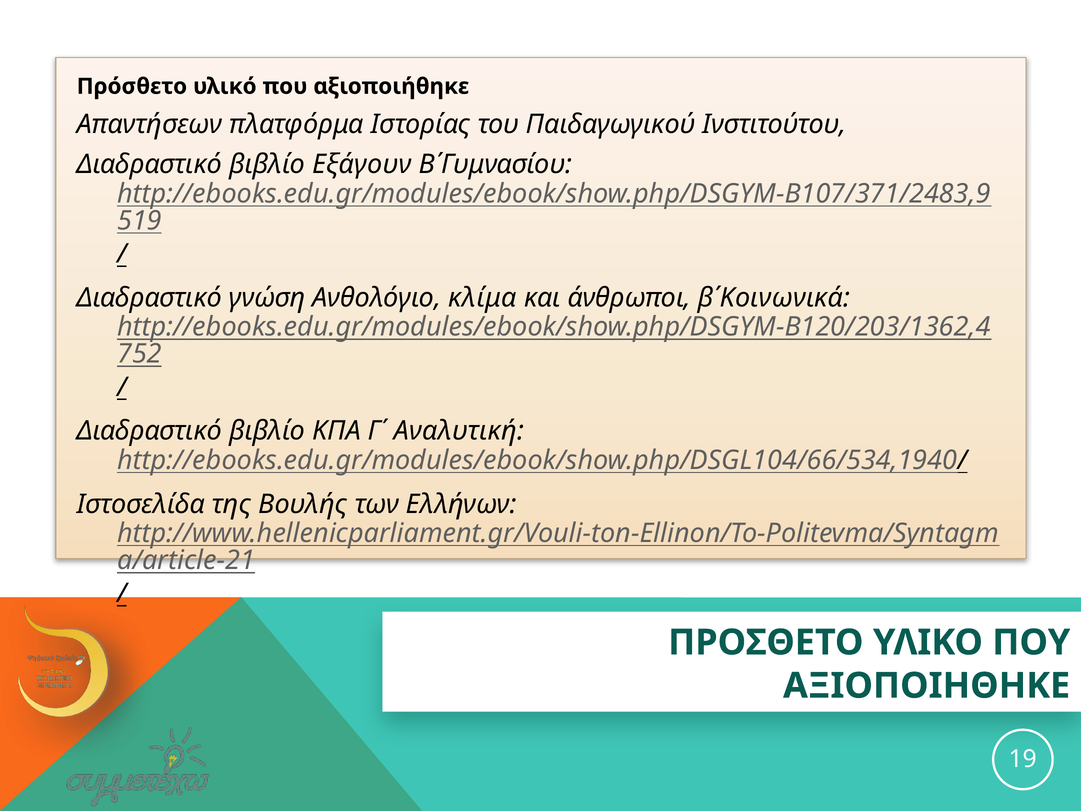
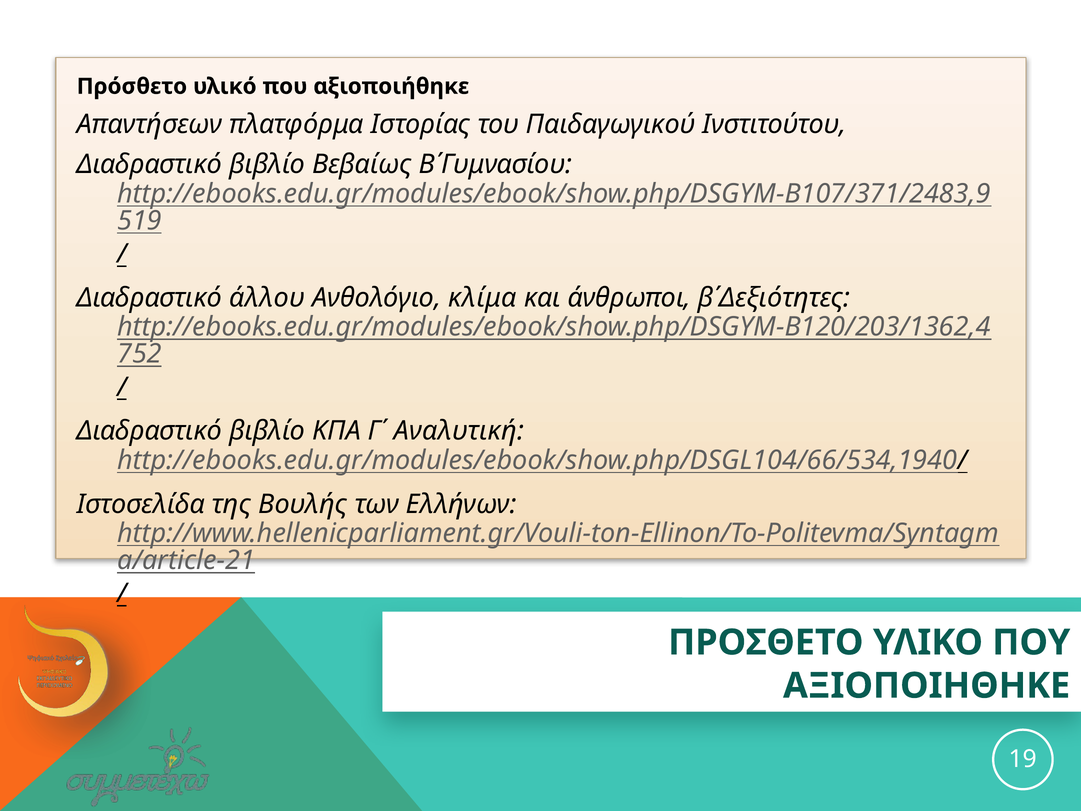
Εξάγουν: Εξάγουν -> Βεβαίως
γνώση: γνώση -> άλλου
β΄Κοινωνικά: β΄Κοινωνικά -> β΄Δεξιότητες
